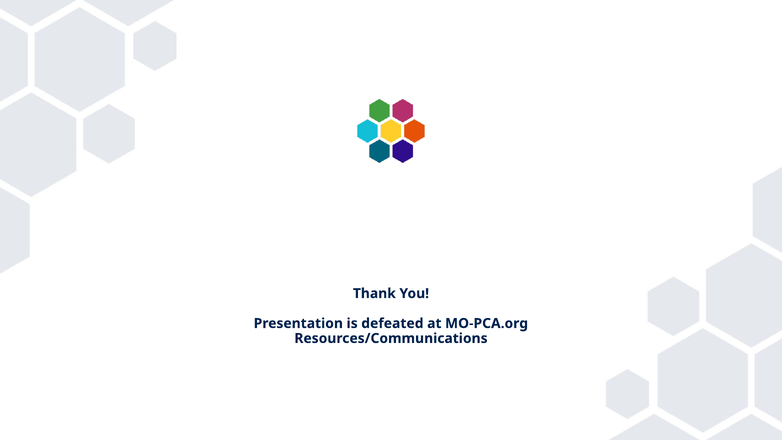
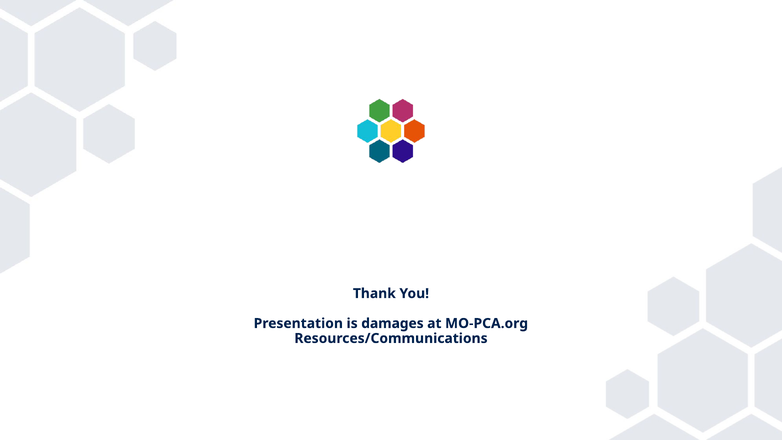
defeated: defeated -> damages
